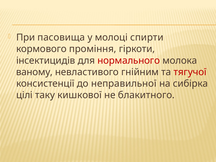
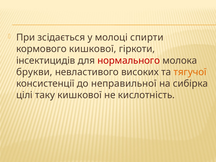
пасовища: пасовища -> зсідається
кормового проміння: проміння -> кишкової
ваному: ваному -> брукви
гнійним: гнійним -> високих
тягучої colour: red -> orange
блакитного: блакитного -> кислотність
